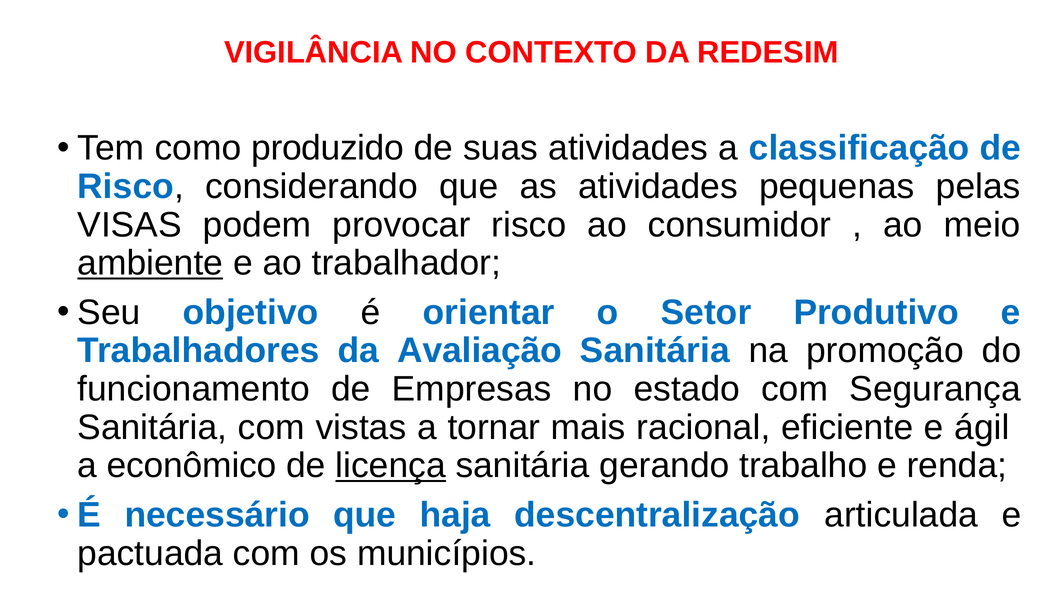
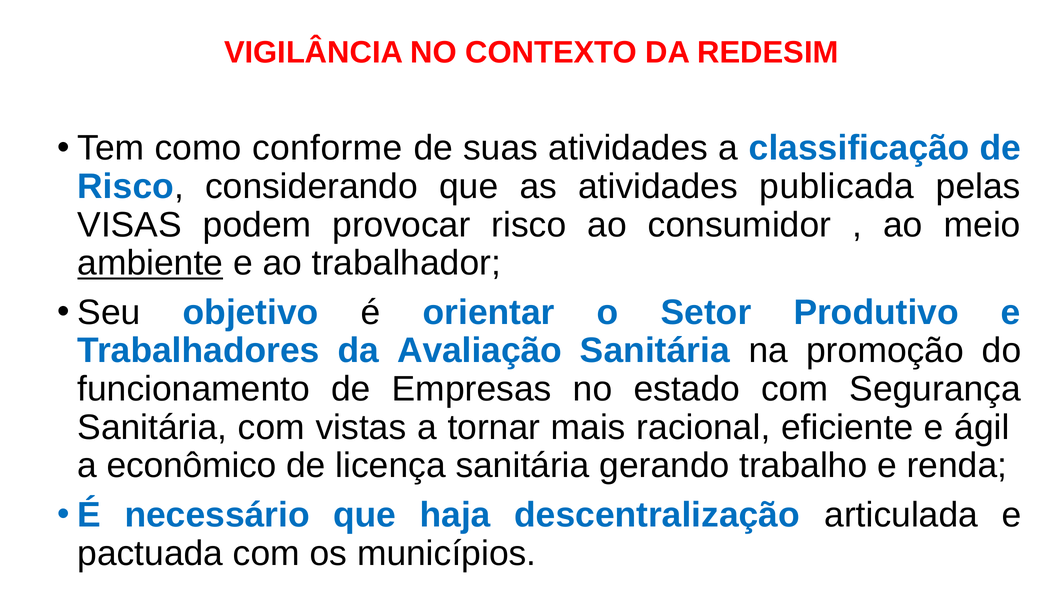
produzido: produzido -> conforme
pequenas: pequenas -> publicada
licença underline: present -> none
